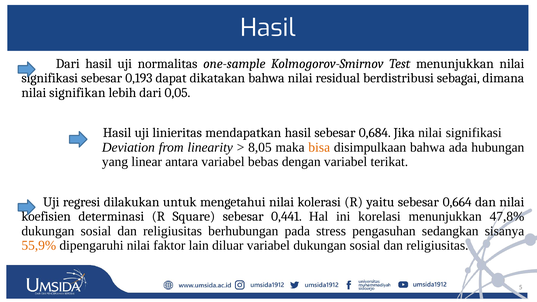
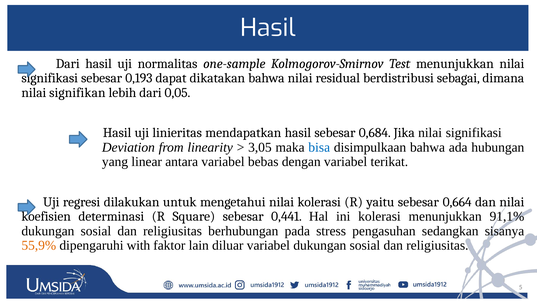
8,05: 8,05 -> 3,05
bisa colour: orange -> blue
ini korelasi: korelasi -> kolerasi
47,8%: 47,8% -> 91,1%
dipengaruhi nilai: nilai -> with
